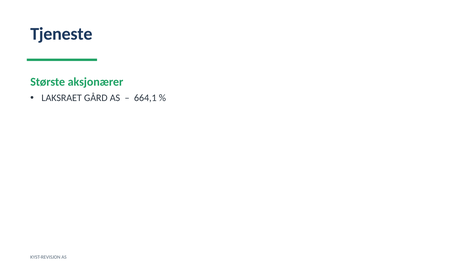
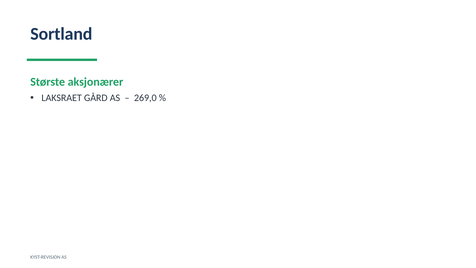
Tjeneste: Tjeneste -> Sortland
664,1: 664,1 -> 269,0
